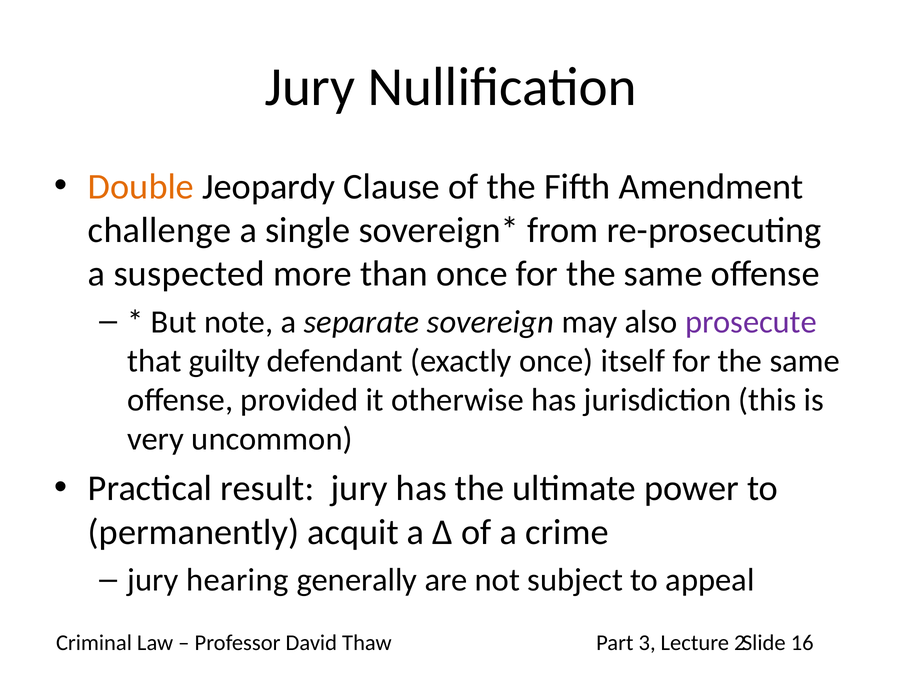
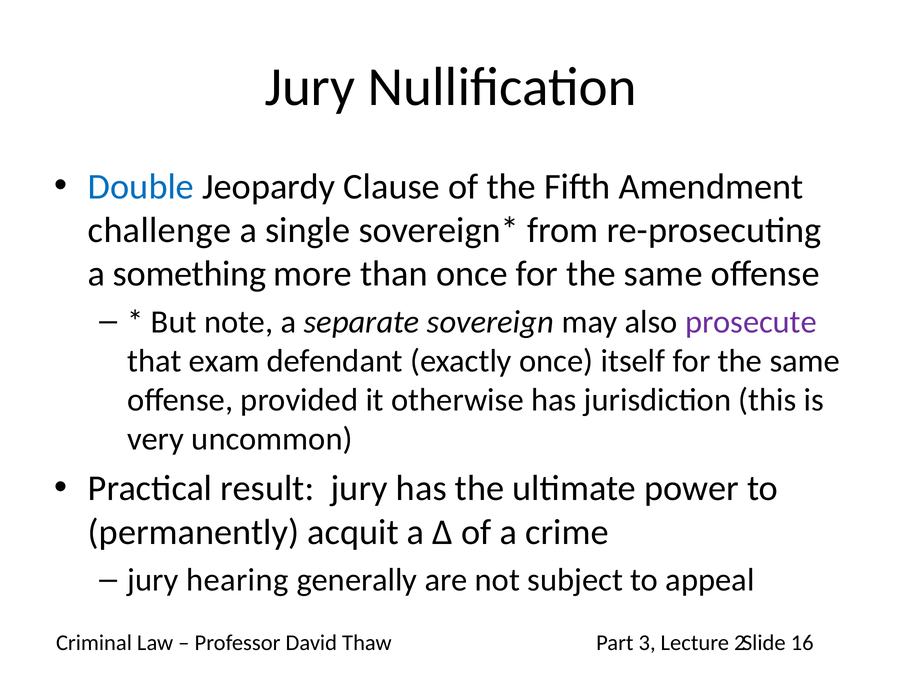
Double colour: orange -> blue
suspected: suspected -> something
guilty: guilty -> exam
